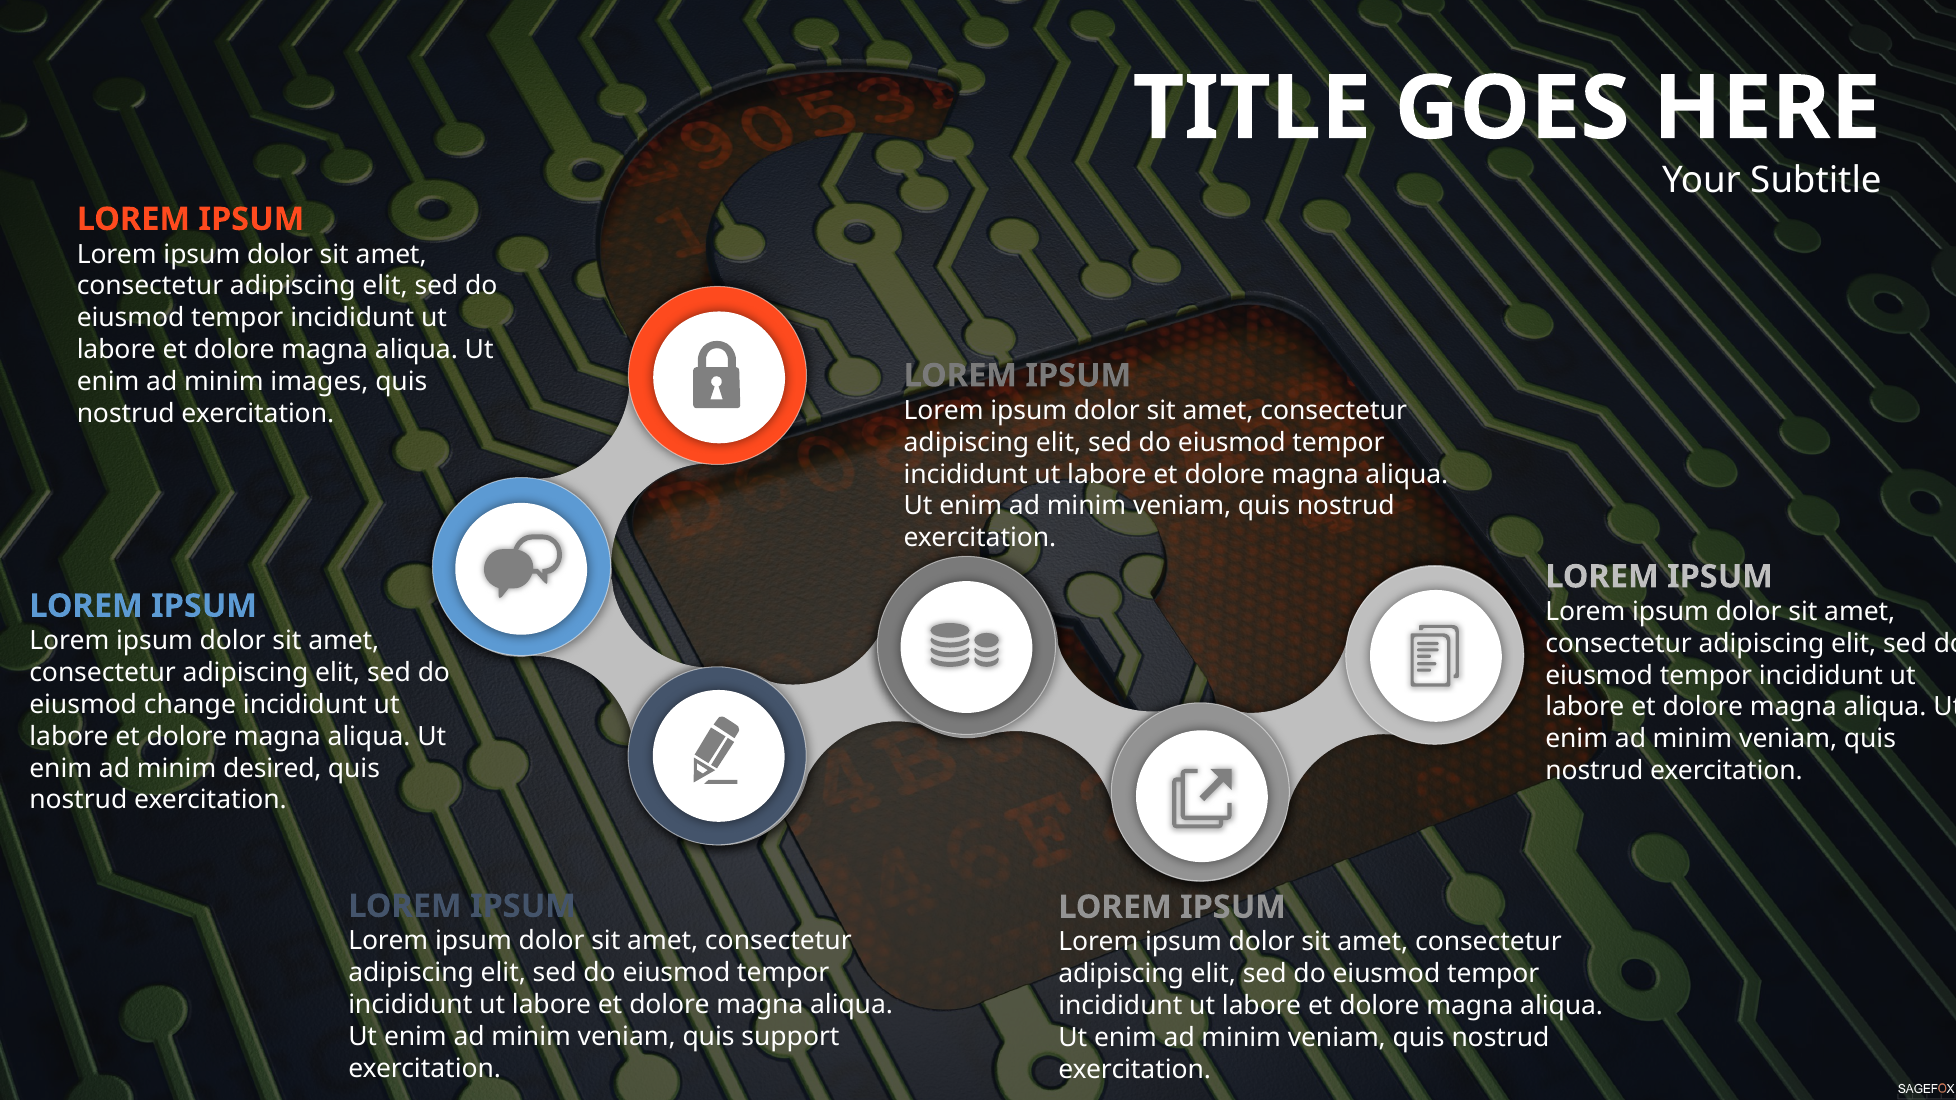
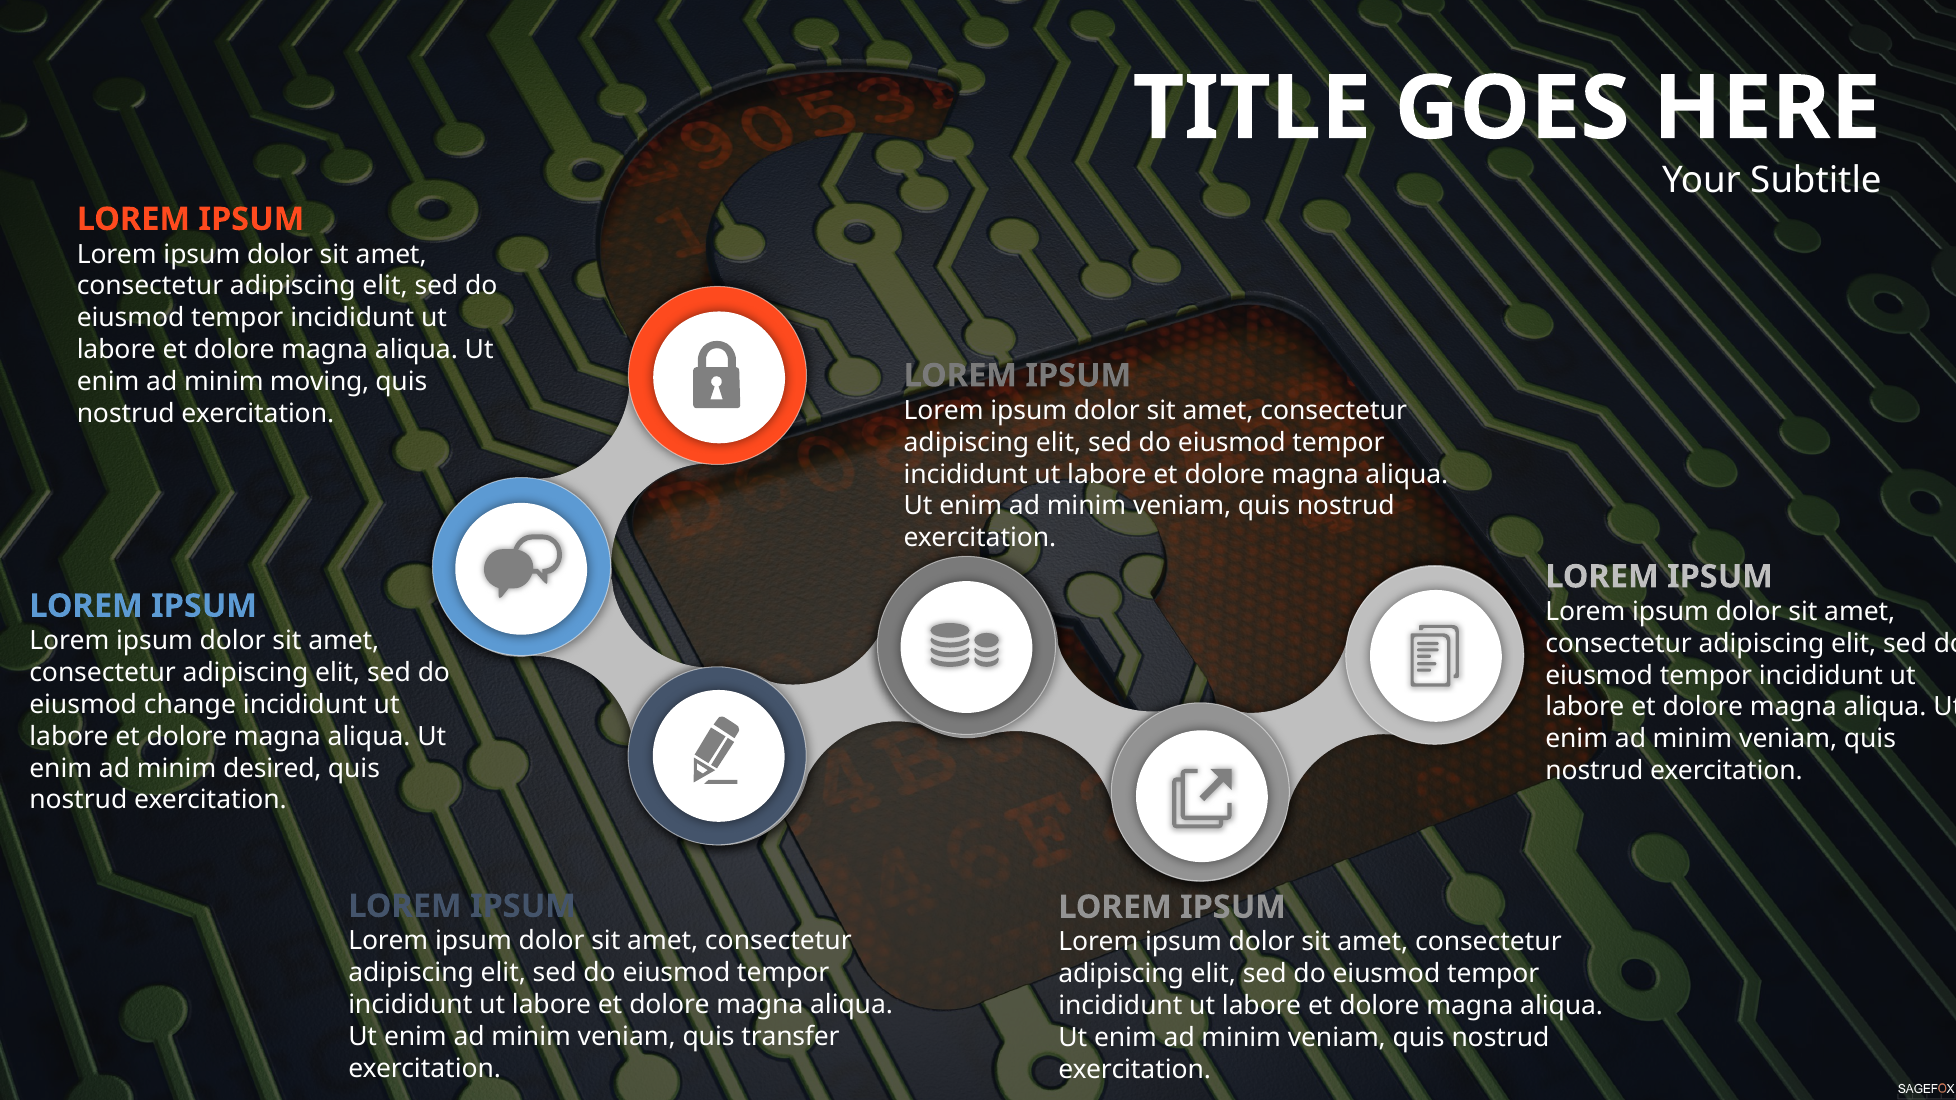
images: images -> moving
support: support -> transfer
